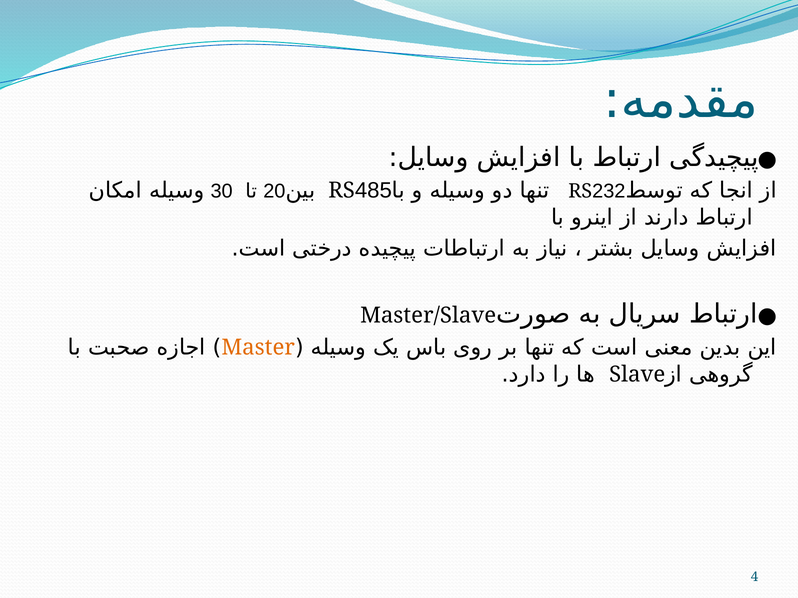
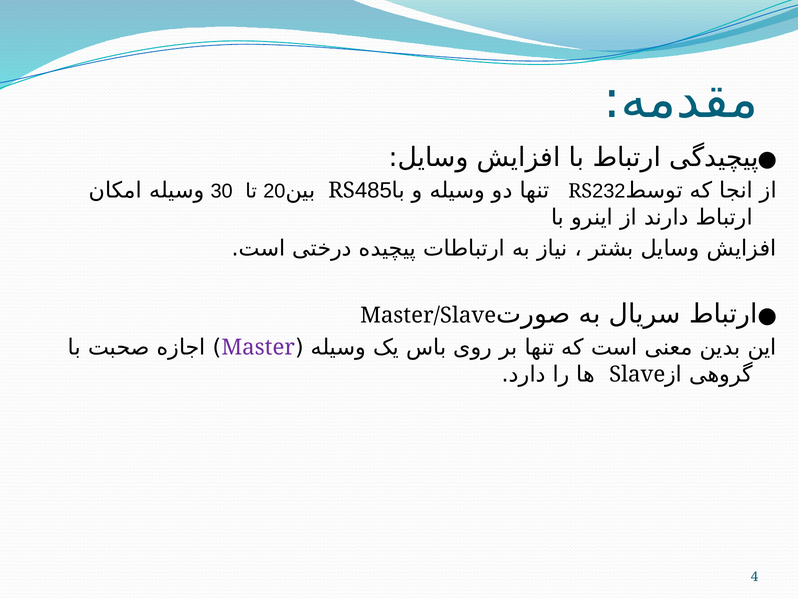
Master colour: orange -> purple
